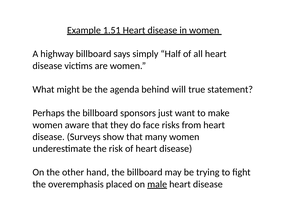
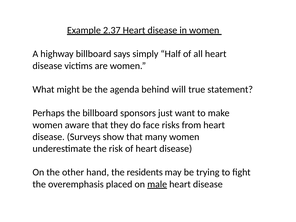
1.51: 1.51 -> 2.37
hand the billboard: billboard -> residents
